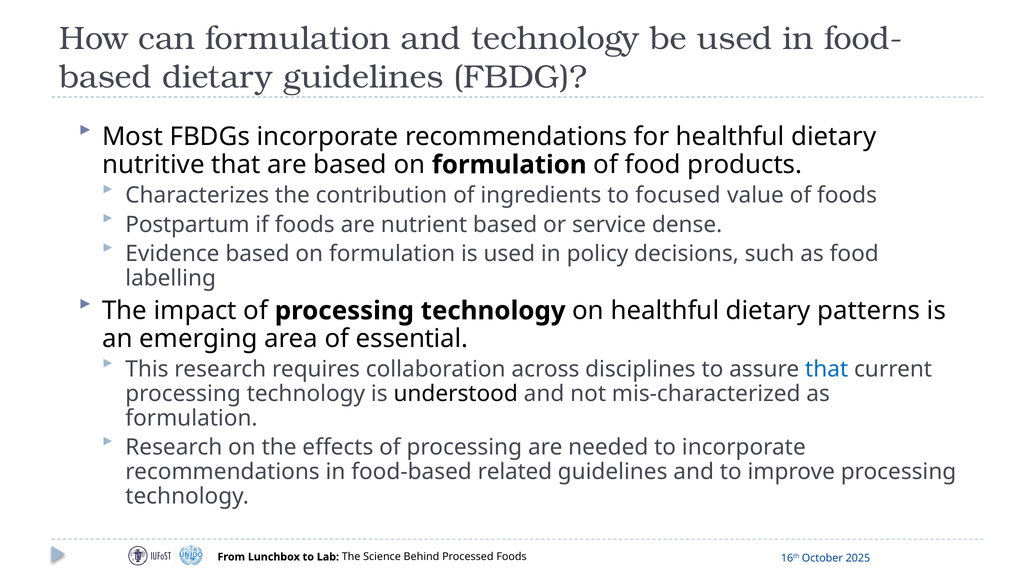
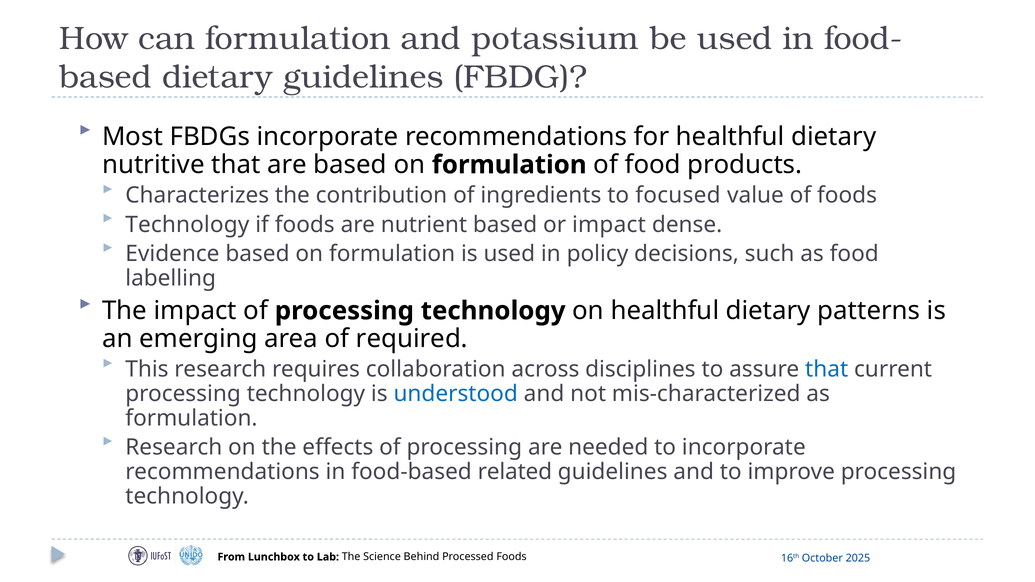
and technology: technology -> potassium
Postpartum at (187, 225): Postpartum -> Technology
or service: service -> impact
essential: essential -> required
understood colour: black -> blue
